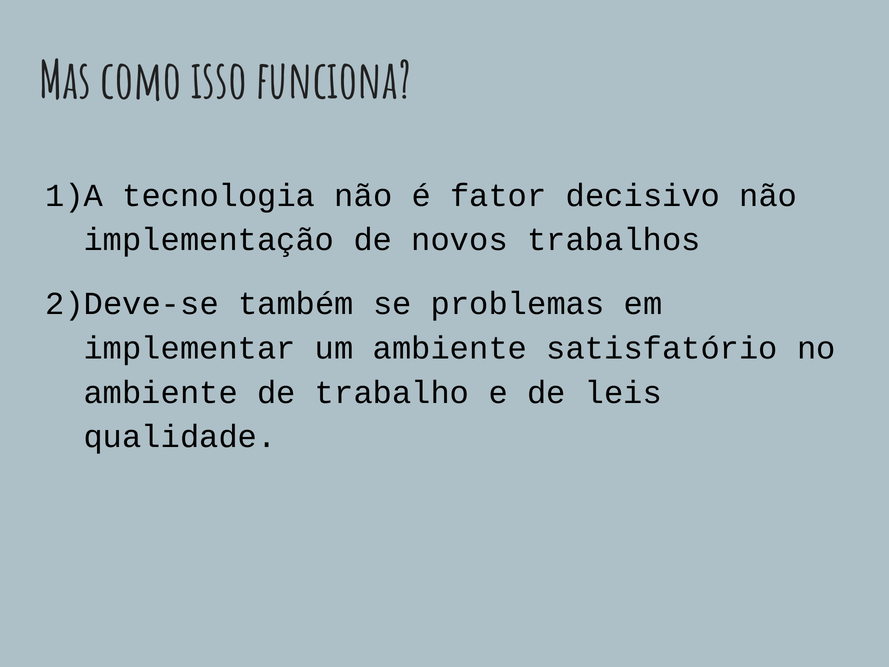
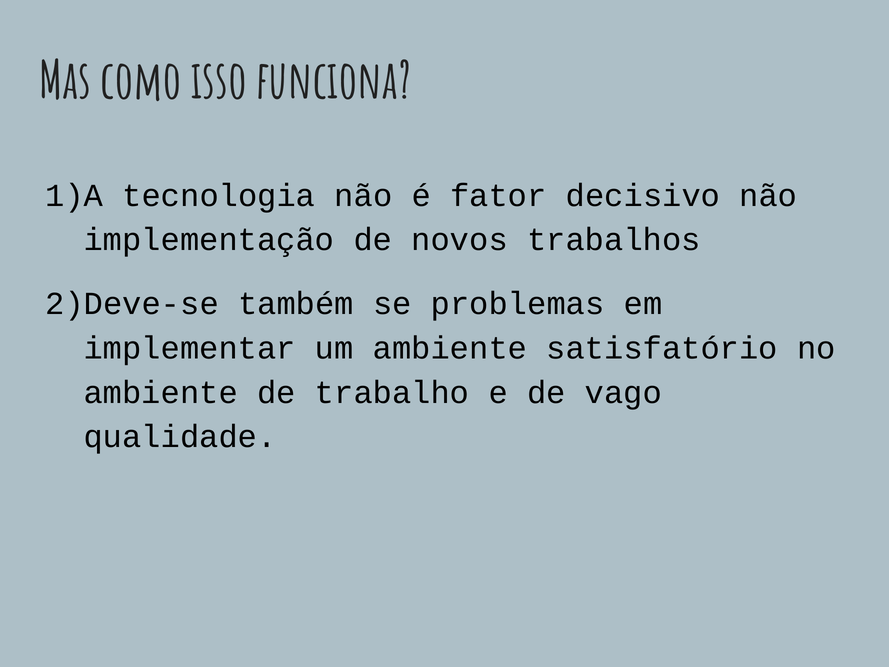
leis: leis -> vago
